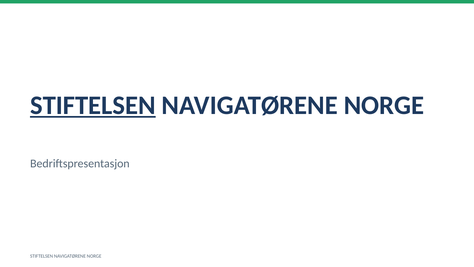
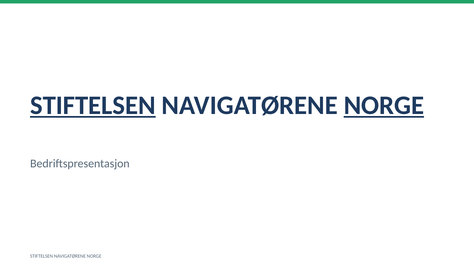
NORGE at (384, 105) underline: none -> present
